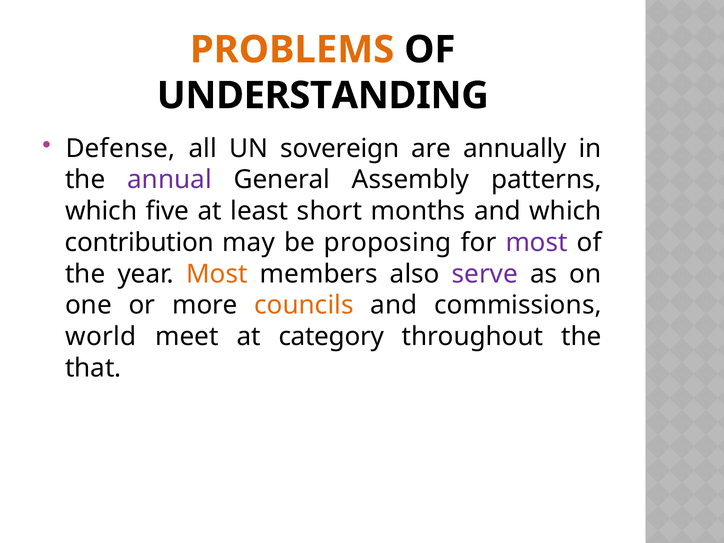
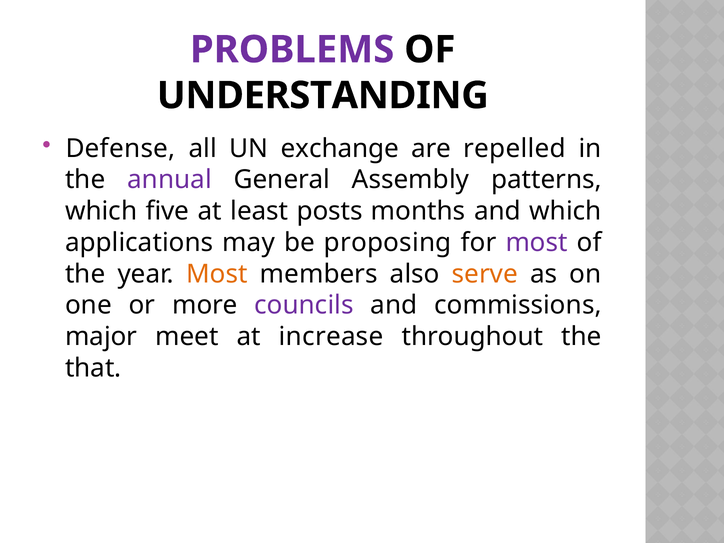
PROBLEMS colour: orange -> purple
sovereign: sovereign -> exchange
annually: annually -> repelled
short: short -> posts
contribution: contribution -> applications
serve colour: purple -> orange
councils colour: orange -> purple
world: world -> major
category: category -> increase
